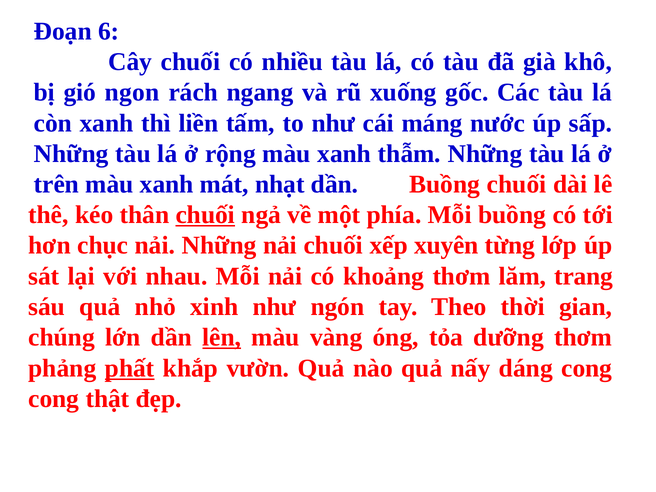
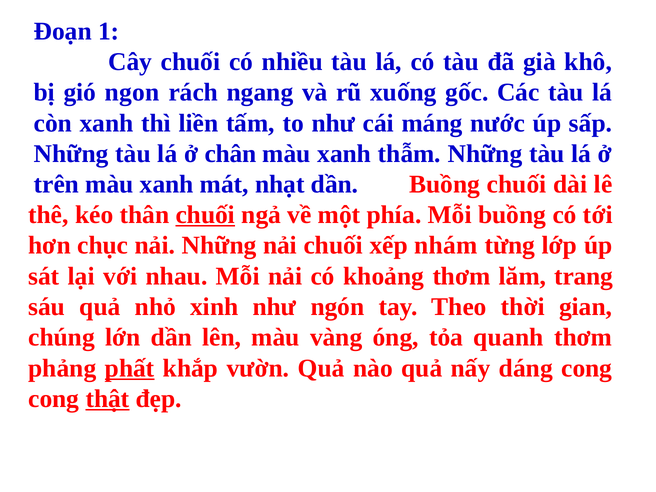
6: 6 -> 1
rộng: rộng -> chân
xuyên: xuyên -> nhám
lên underline: present -> none
dưỡng: dưỡng -> quanh
thật underline: none -> present
